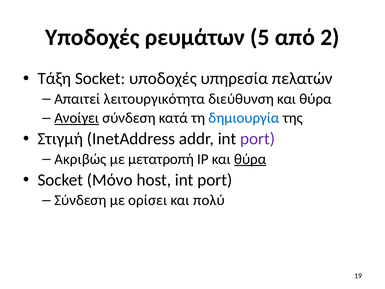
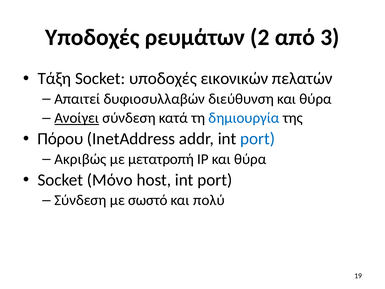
5: 5 -> 2
2: 2 -> 3
υπηρεσία: υπηρεσία -> εικονικών
λειτουργικότητα: λειτουργικότητα -> δυφιοσυλλαβών
Στιγμή: Στιγμή -> Πόρου
port at (258, 139) colour: purple -> blue
θύρα at (250, 159) underline: present -> none
ορίσει: ορίσει -> σωστό
